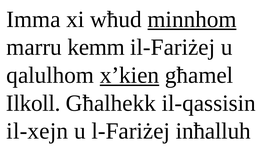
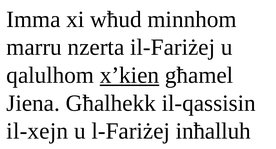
minnhom underline: present -> none
kemm: kemm -> nzerta
Ilkoll: Ilkoll -> Jiena
